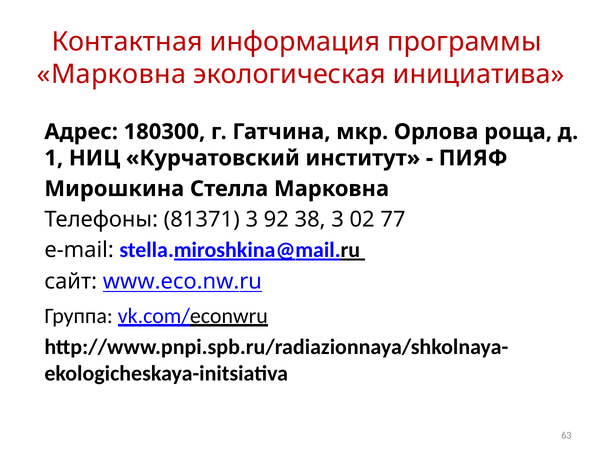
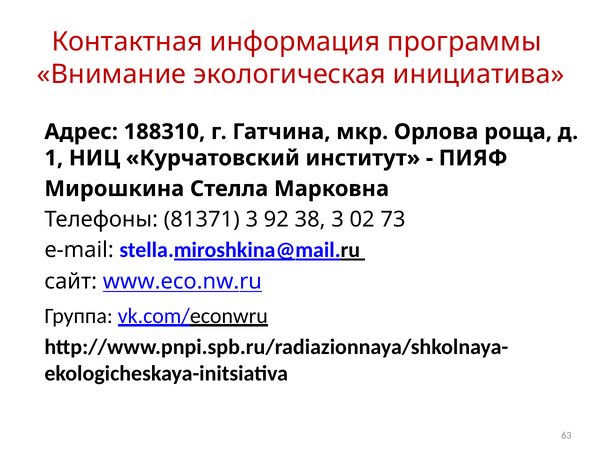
Марковна at (112, 74): Марковна -> Внимание
180300: 180300 -> 188310
77: 77 -> 73
